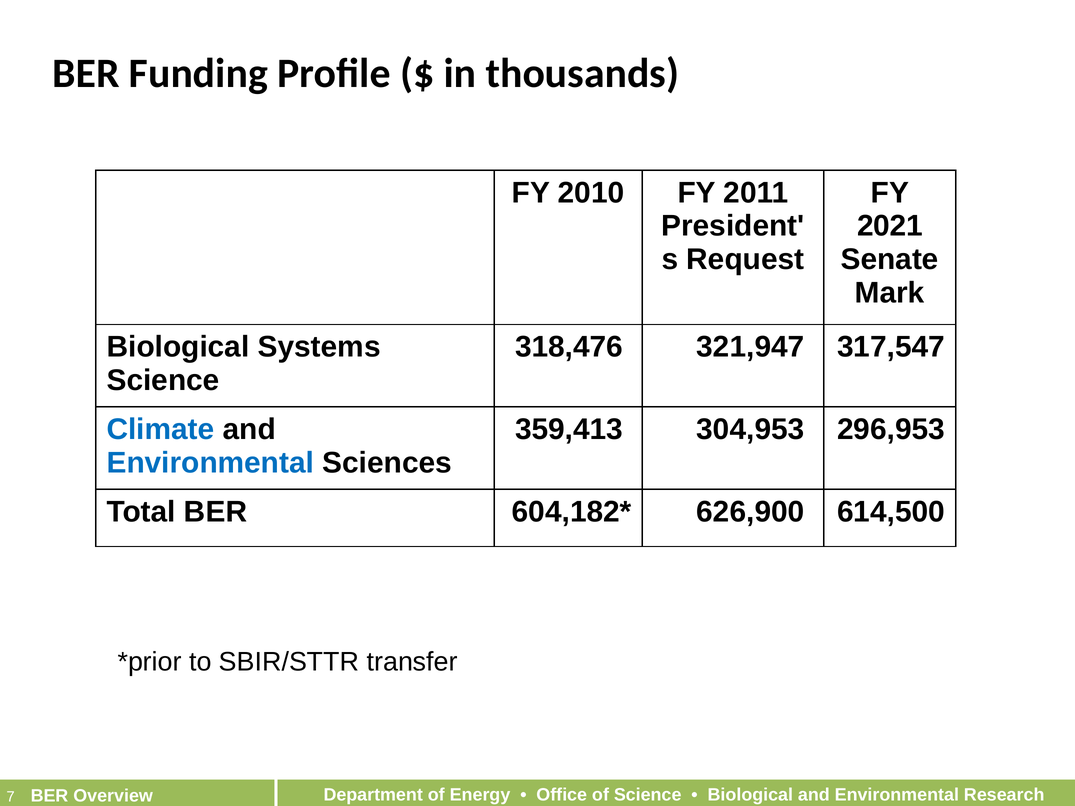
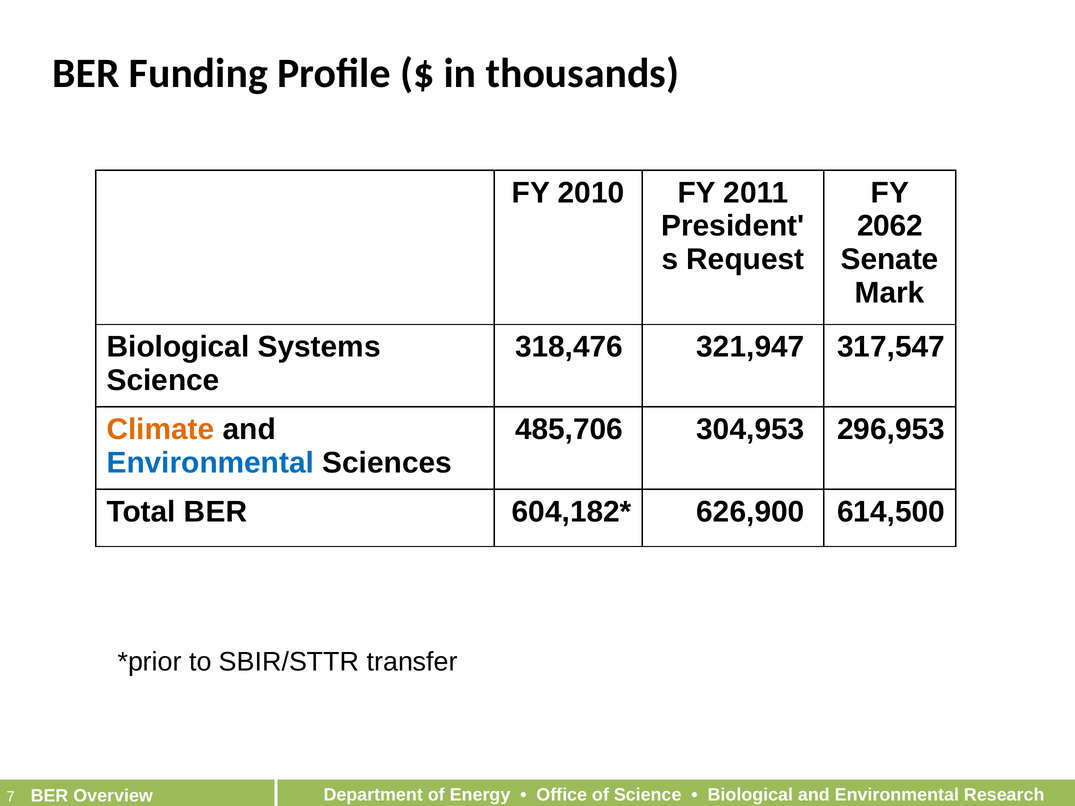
2021: 2021 -> 2062
Climate colour: blue -> orange
359,413: 359,413 -> 485,706
